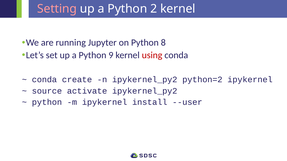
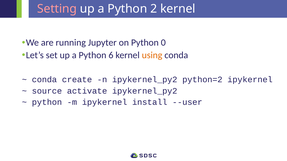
8: 8 -> 0
9: 9 -> 6
using colour: red -> orange
